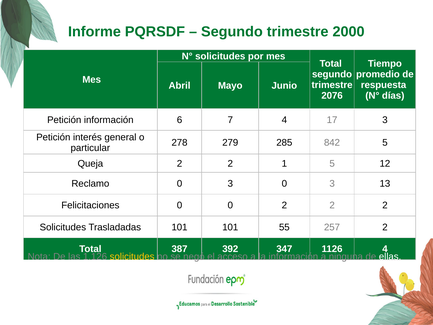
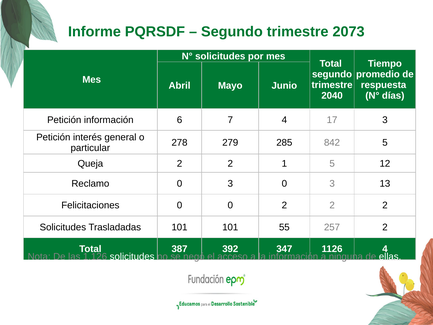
2000: 2000 -> 2073
2076: 2076 -> 2040
solicitudes at (132, 256) colour: yellow -> white
